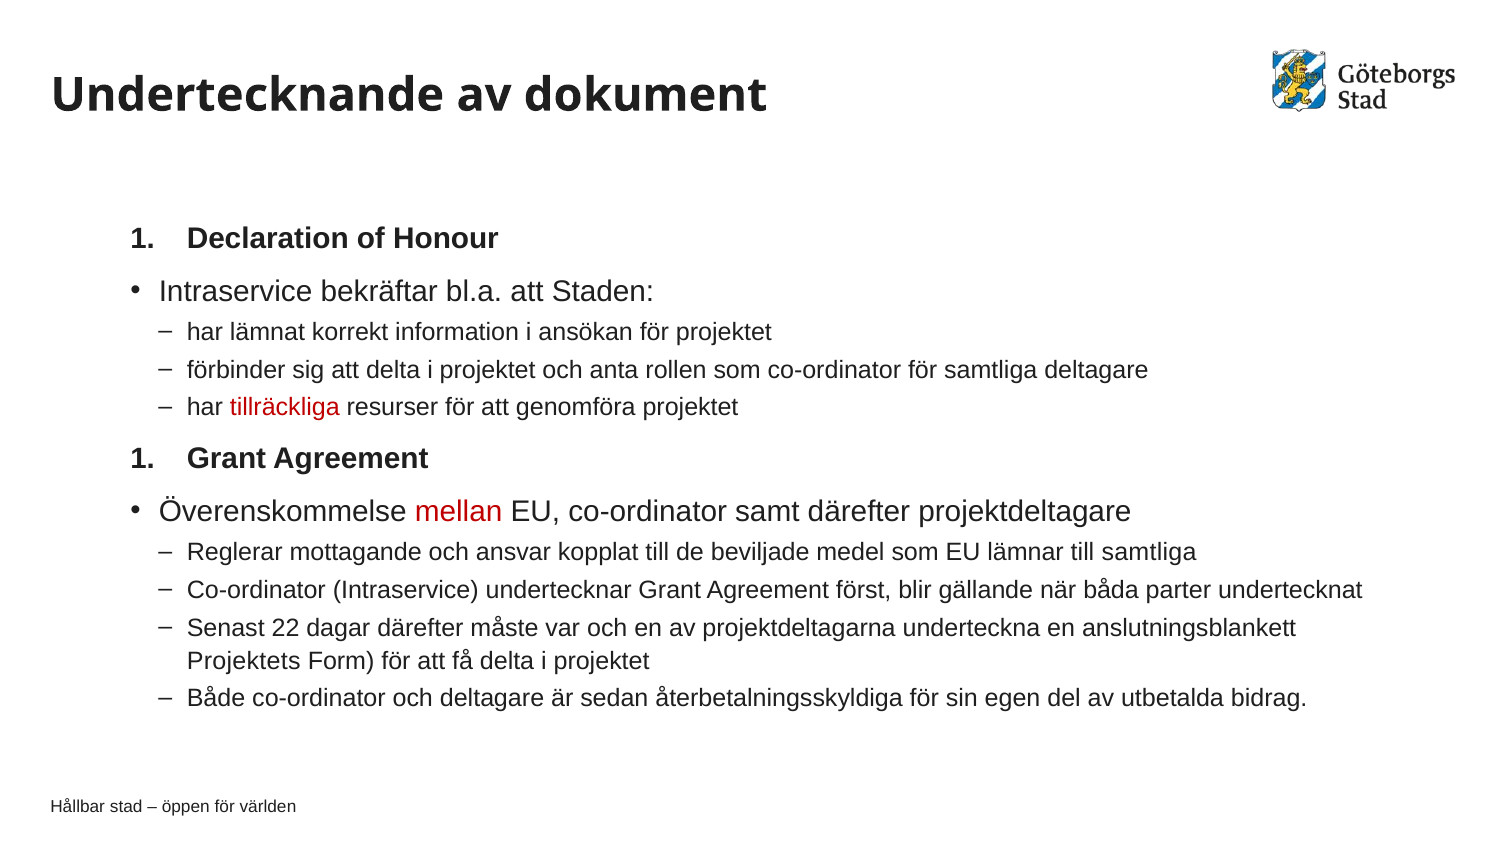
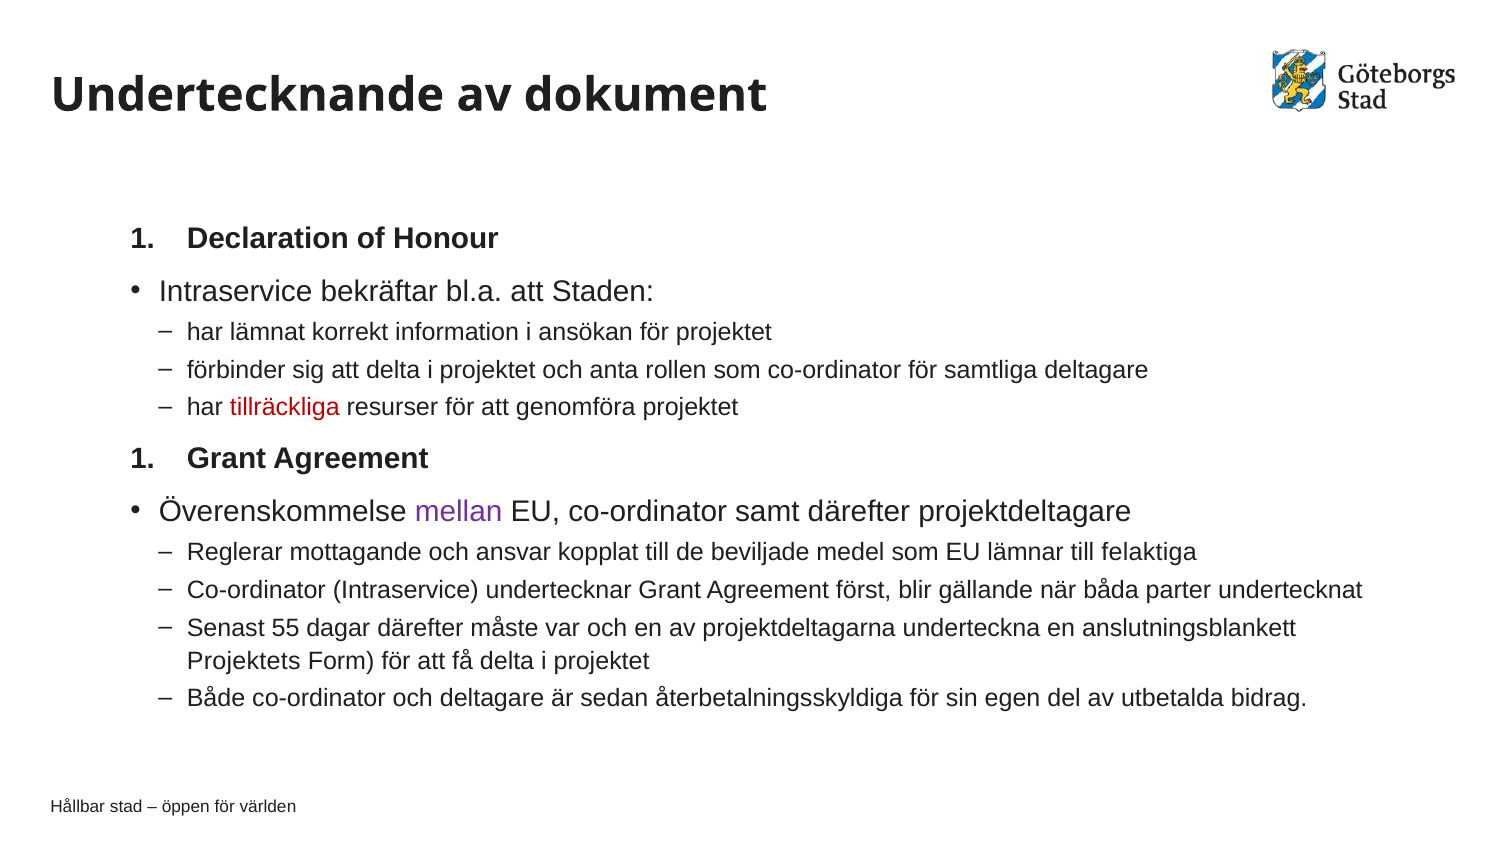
mellan colour: red -> purple
till samtliga: samtliga -> felaktiga
22: 22 -> 55
